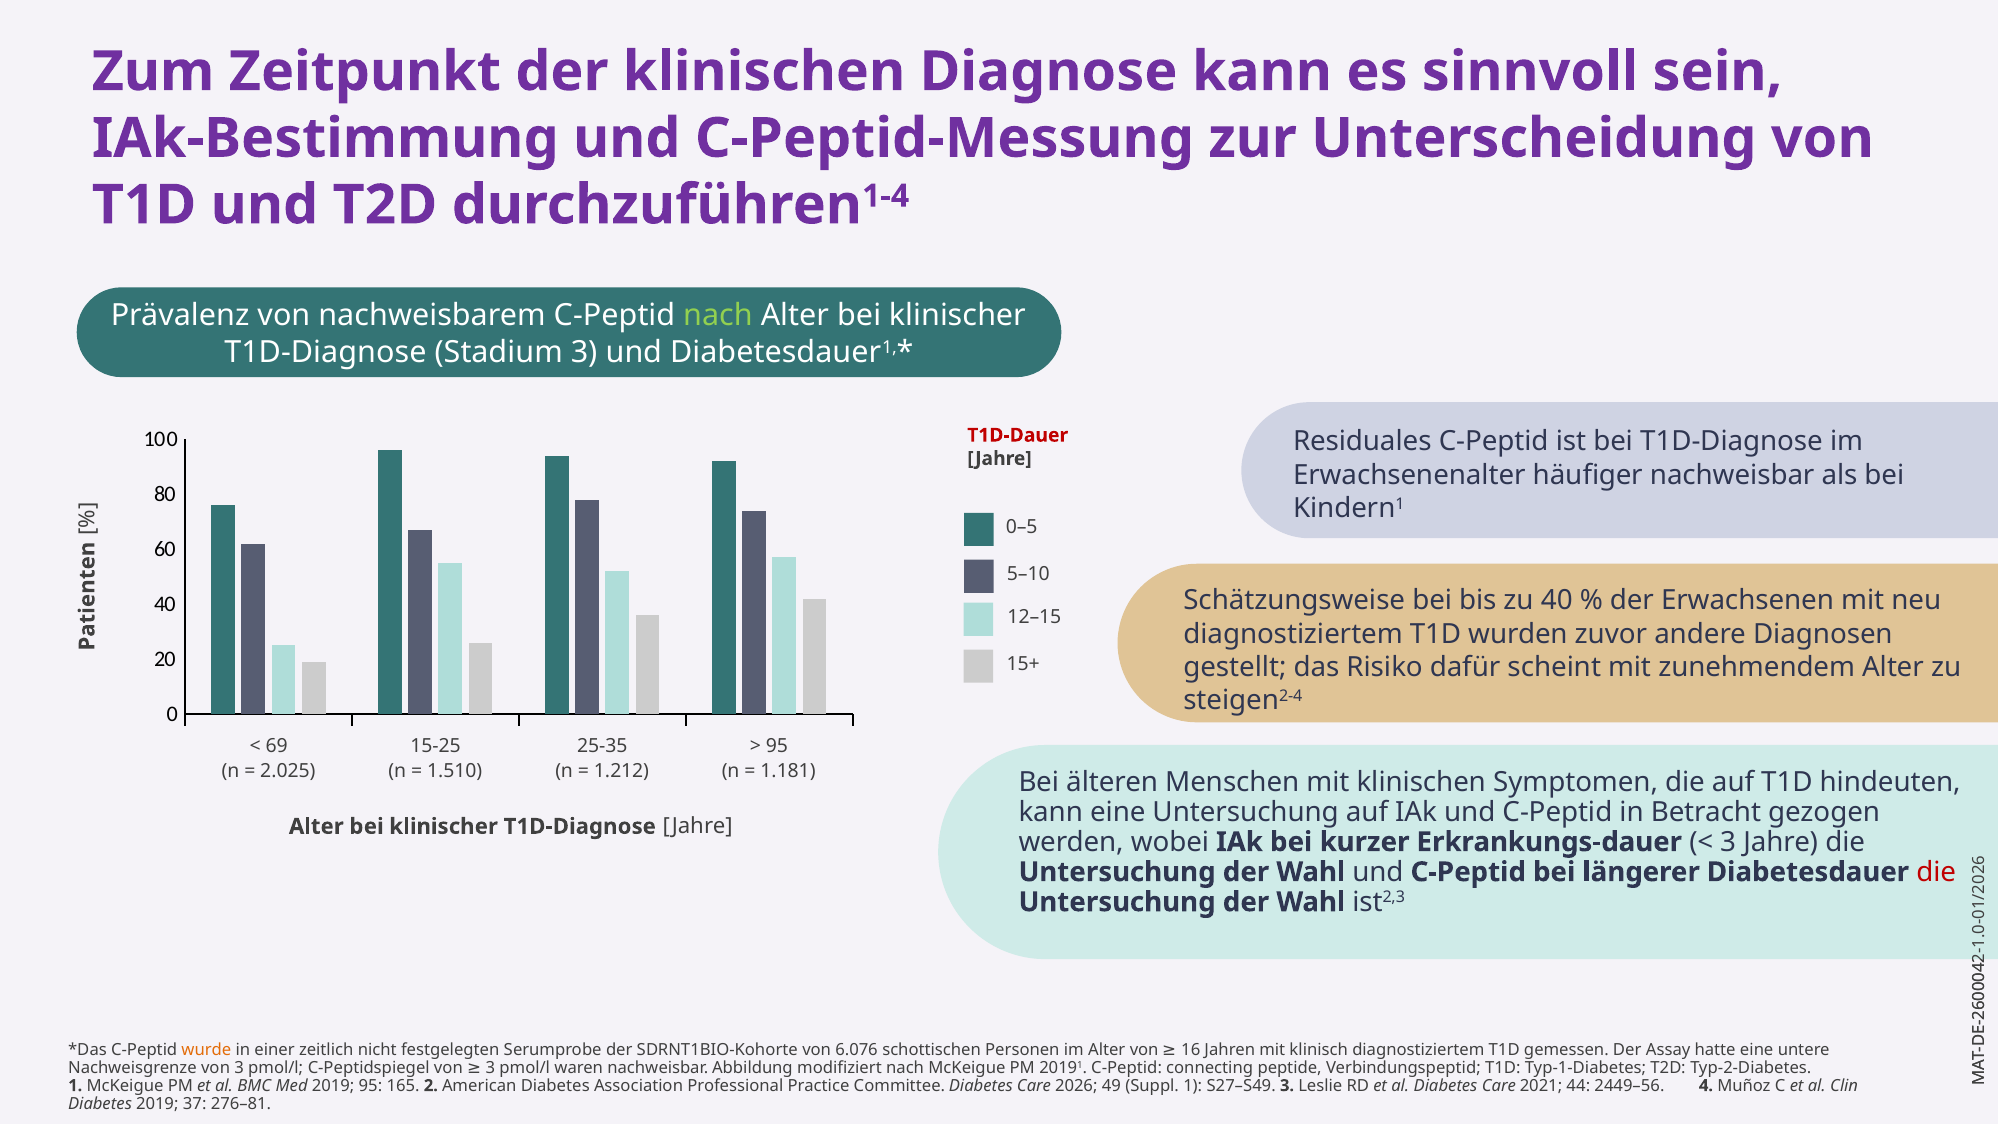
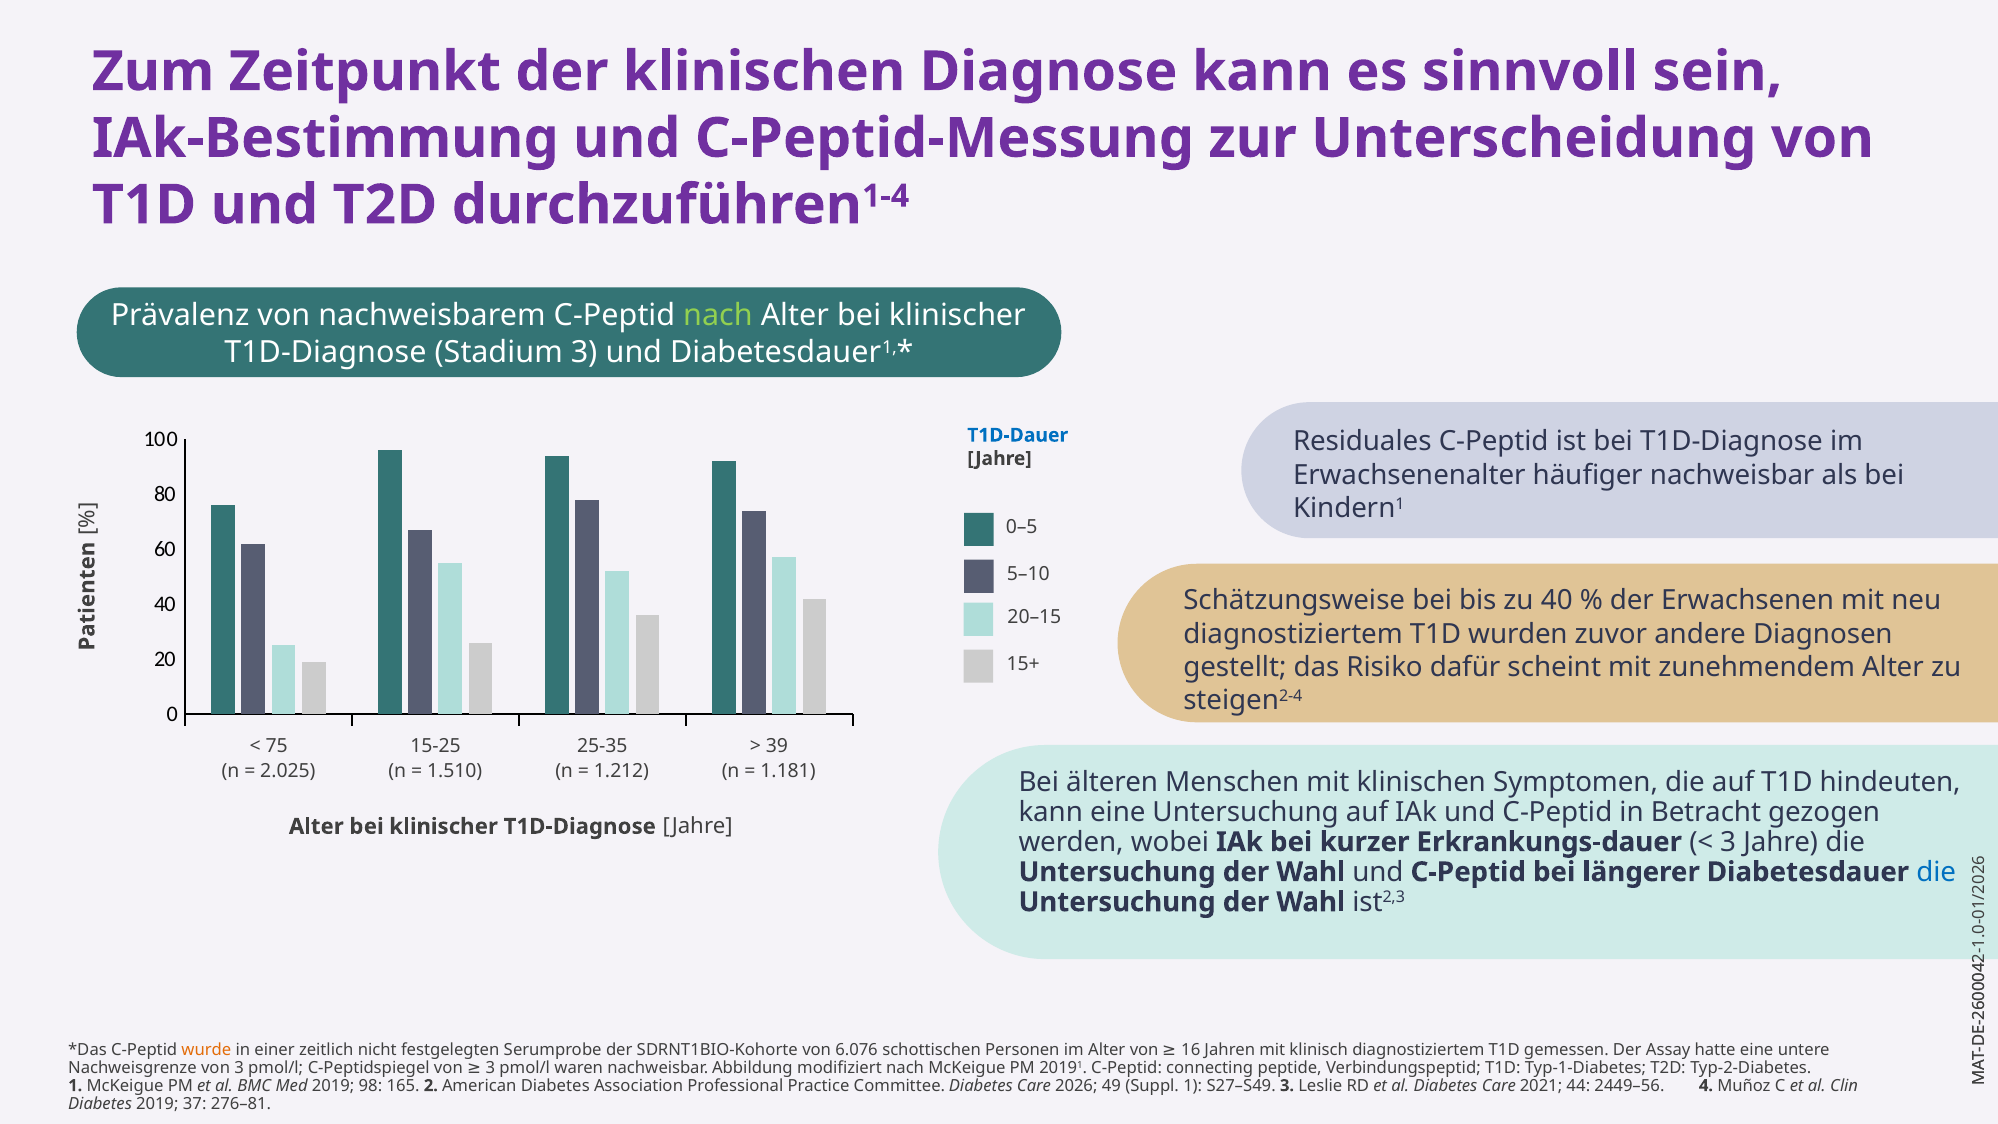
T1D-Dauer colour: red -> blue
12–15: 12–15 -> 20–15
69: 69 -> 75
95 at (777, 746): 95 -> 39
die at (1936, 872) colour: red -> blue
2019 95: 95 -> 98
